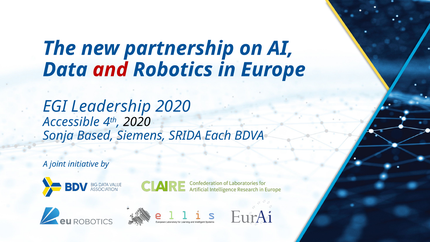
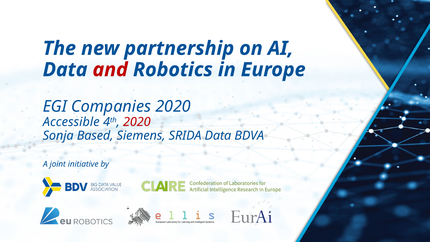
Leadership: Leadership -> Companies
2020 at (137, 122) colour: black -> red
SRIDA Each: Each -> Data
